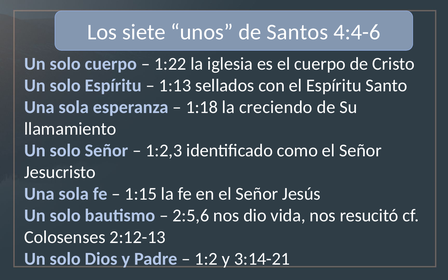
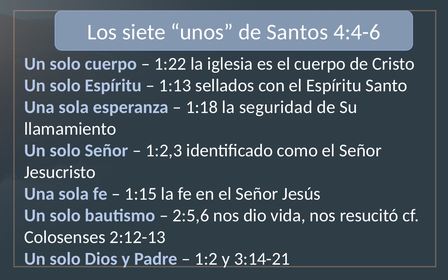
creciendo: creciendo -> seguridad
